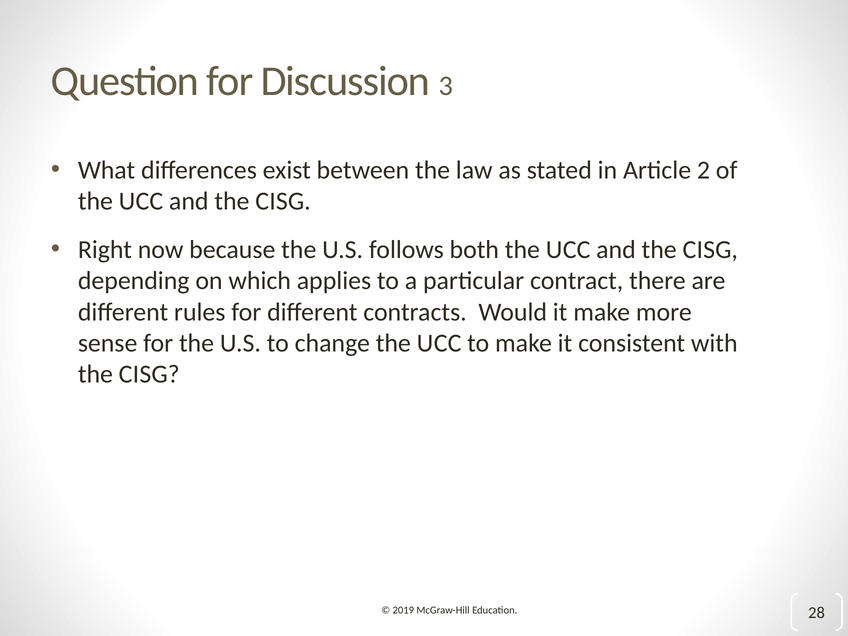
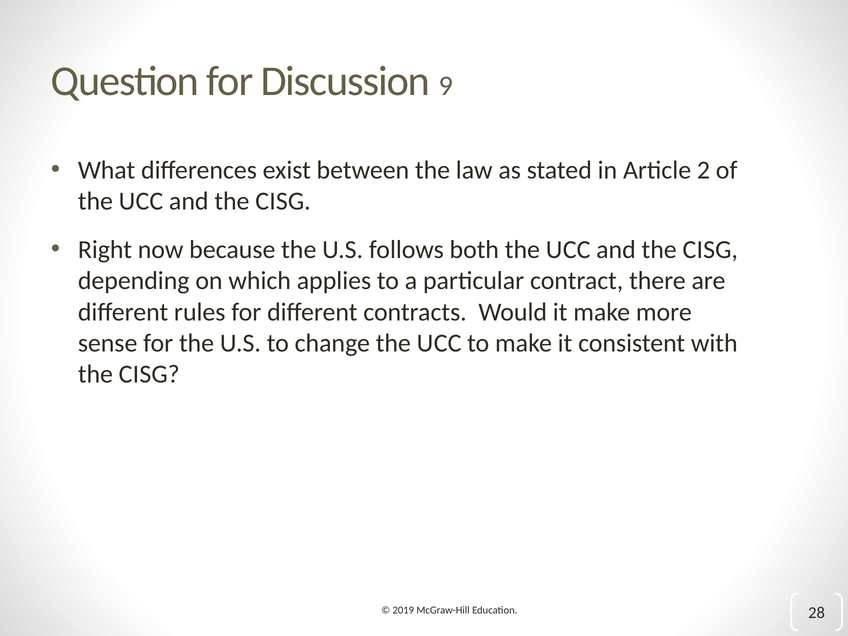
3: 3 -> 9
